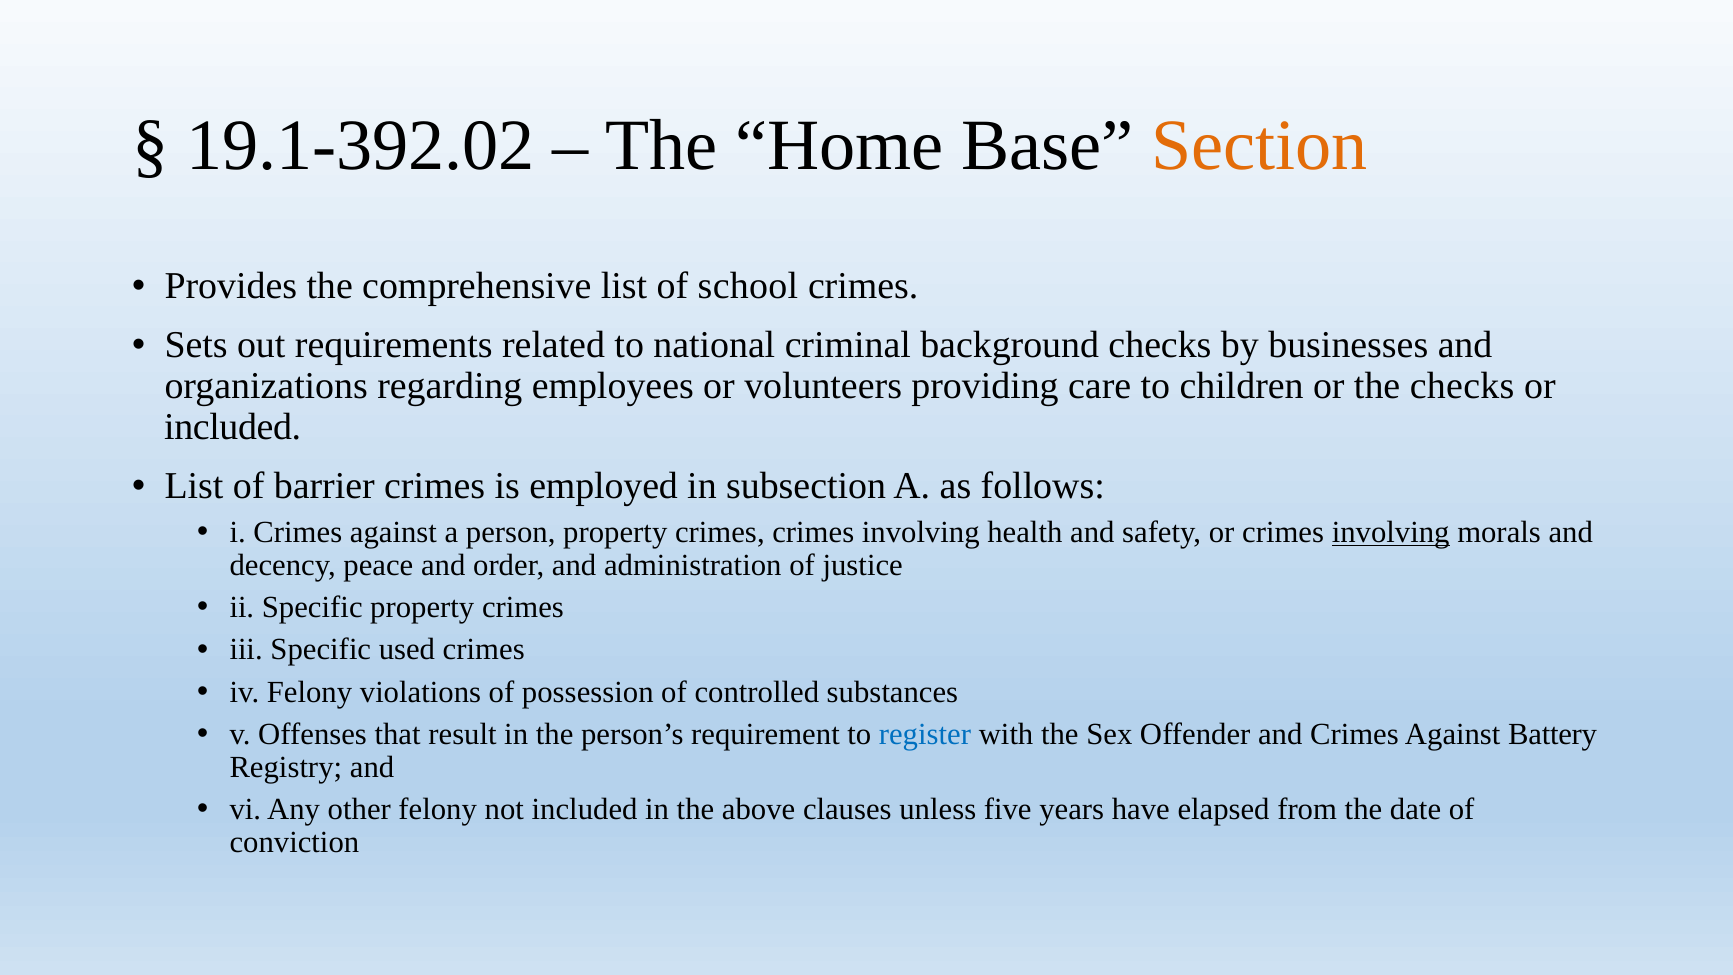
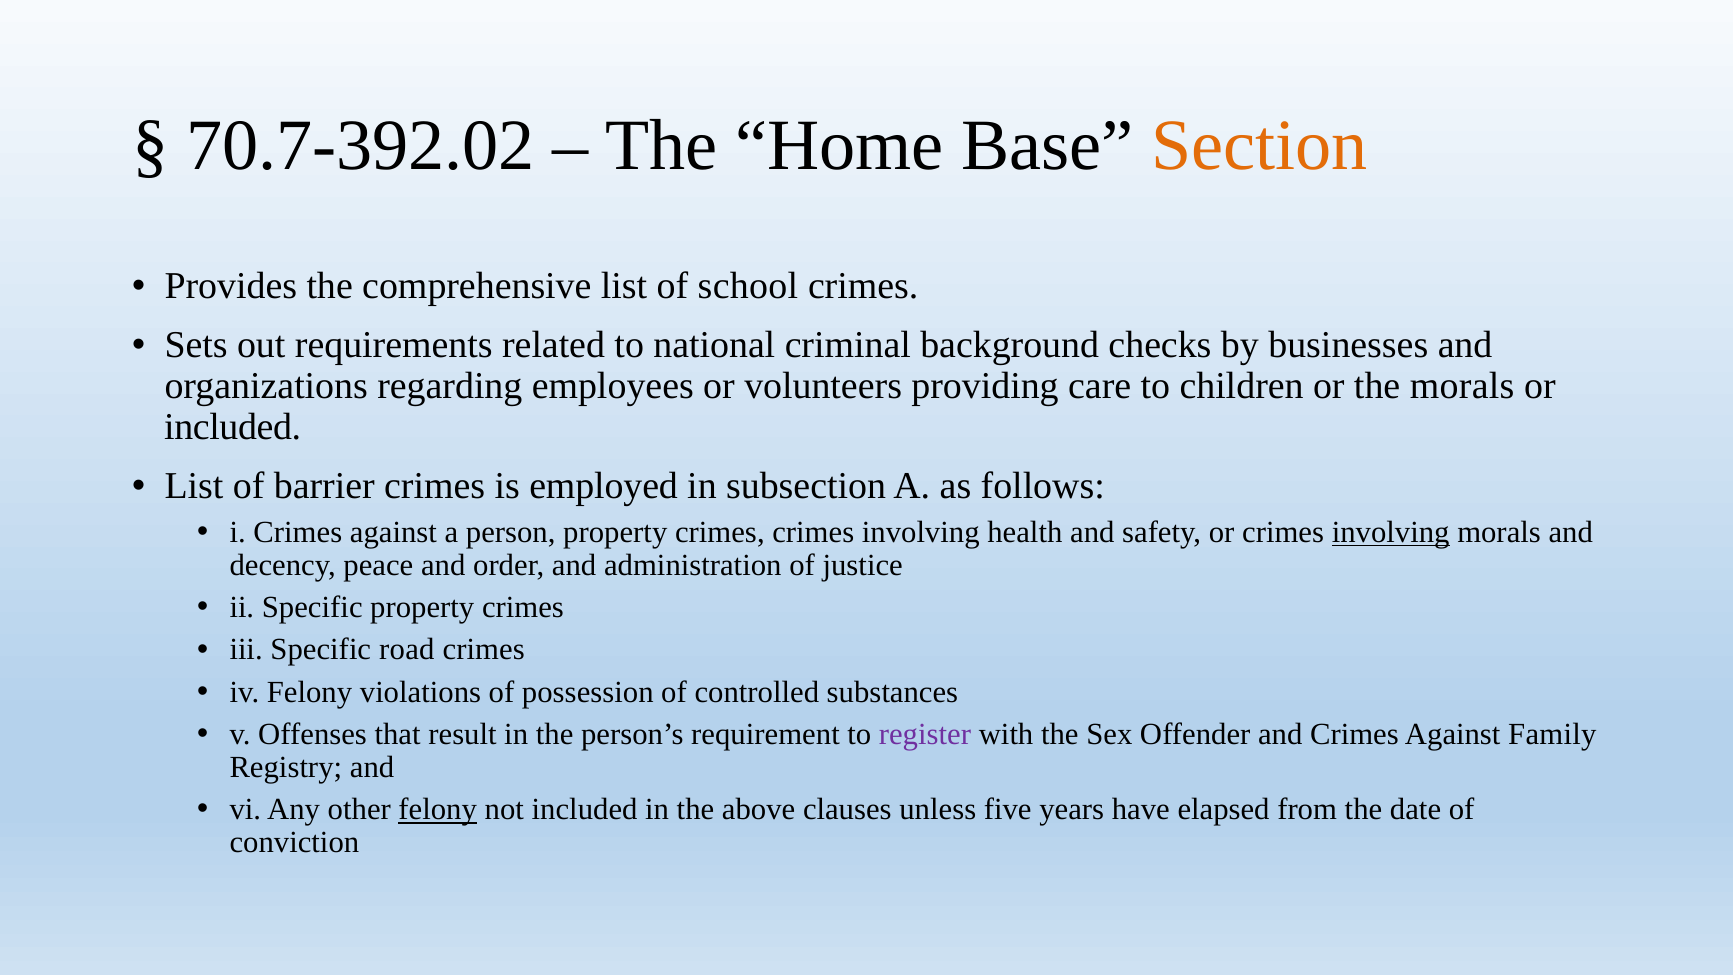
19.1-392.02: 19.1-392.02 -> 70.7-392.02
the checks: checks -> morals
used: used -> road
register colour: blue -> purple
Battery: Battery -> Family
felony at (438, 809) underline: none -> present
